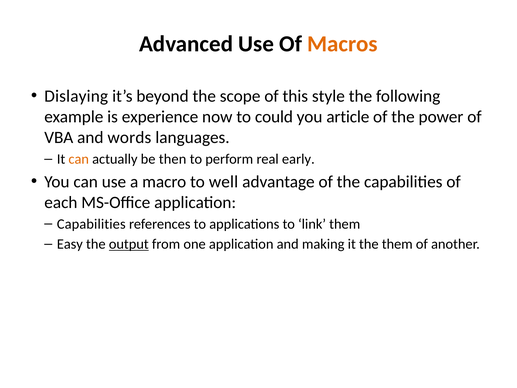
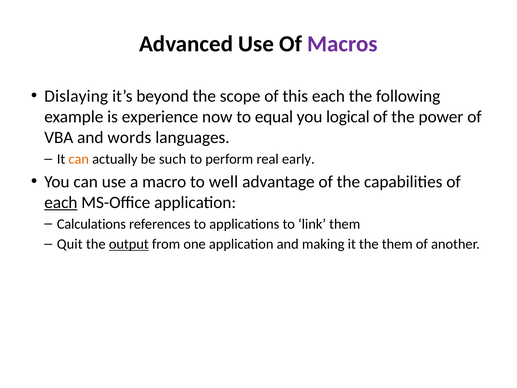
Macros colour: orange -> purple
this style: style -> each
could: could -> equal
article: article -> logical
then: then -> such
each at (61, 202) underline: none -> present
Capabilities at (91, 224): Capabilities -> Calculations
Easy: Easy -> Quit
